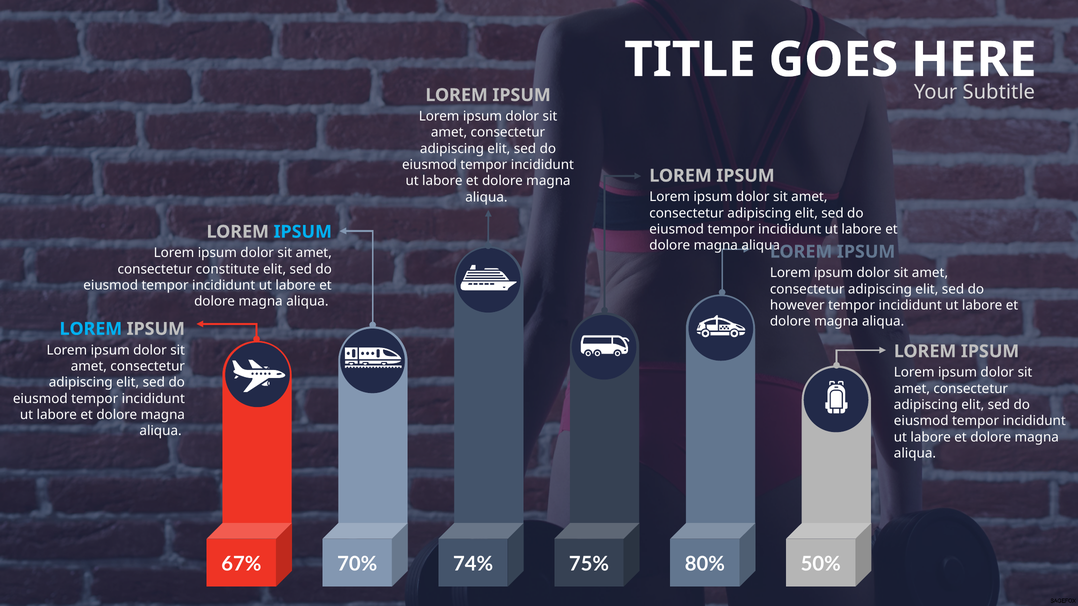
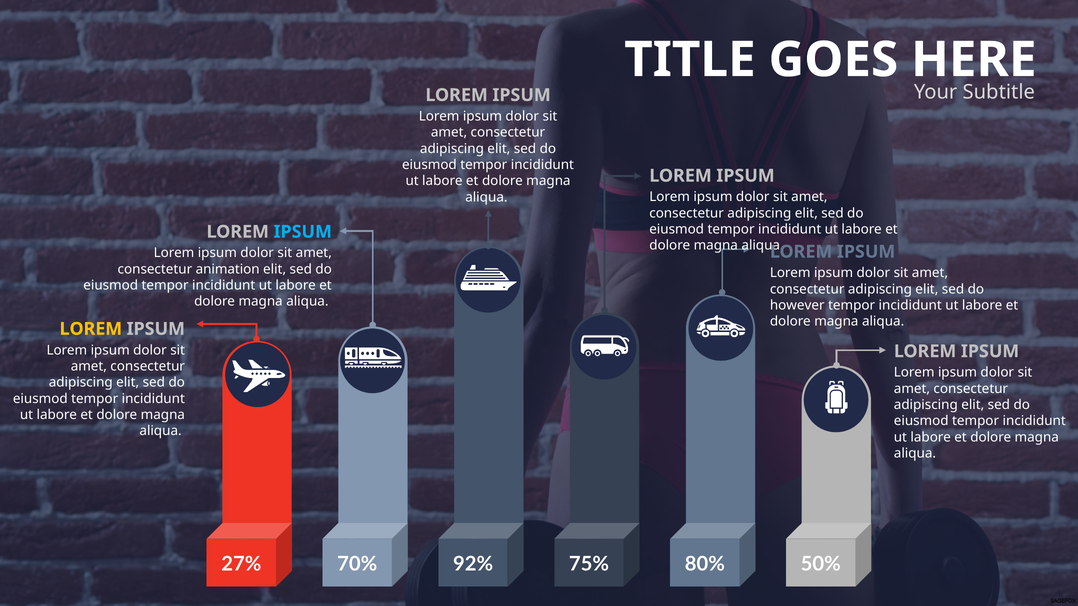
constitute: constitute -> animation
LOREM at (91, 329) colour: light blue -> yellow
67%: 67% -> 27%
74%: 74% -> 92%
